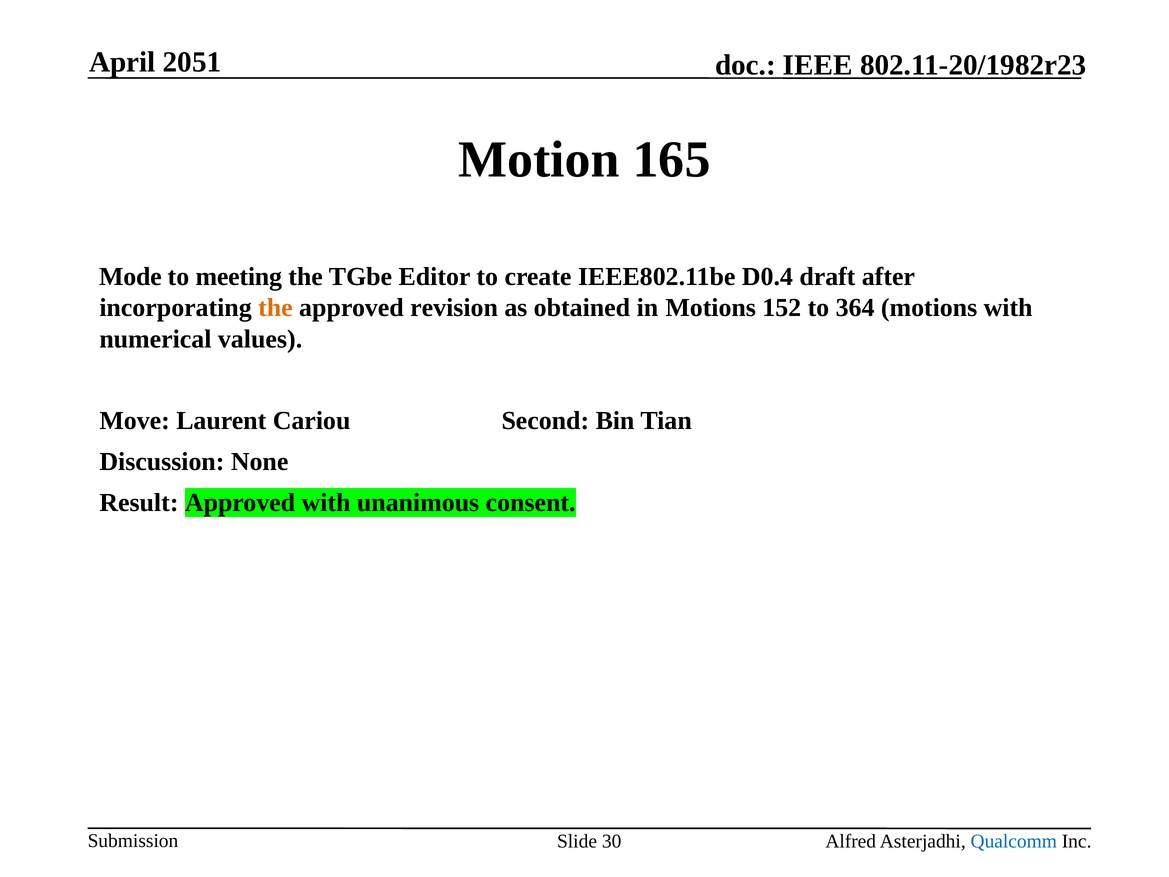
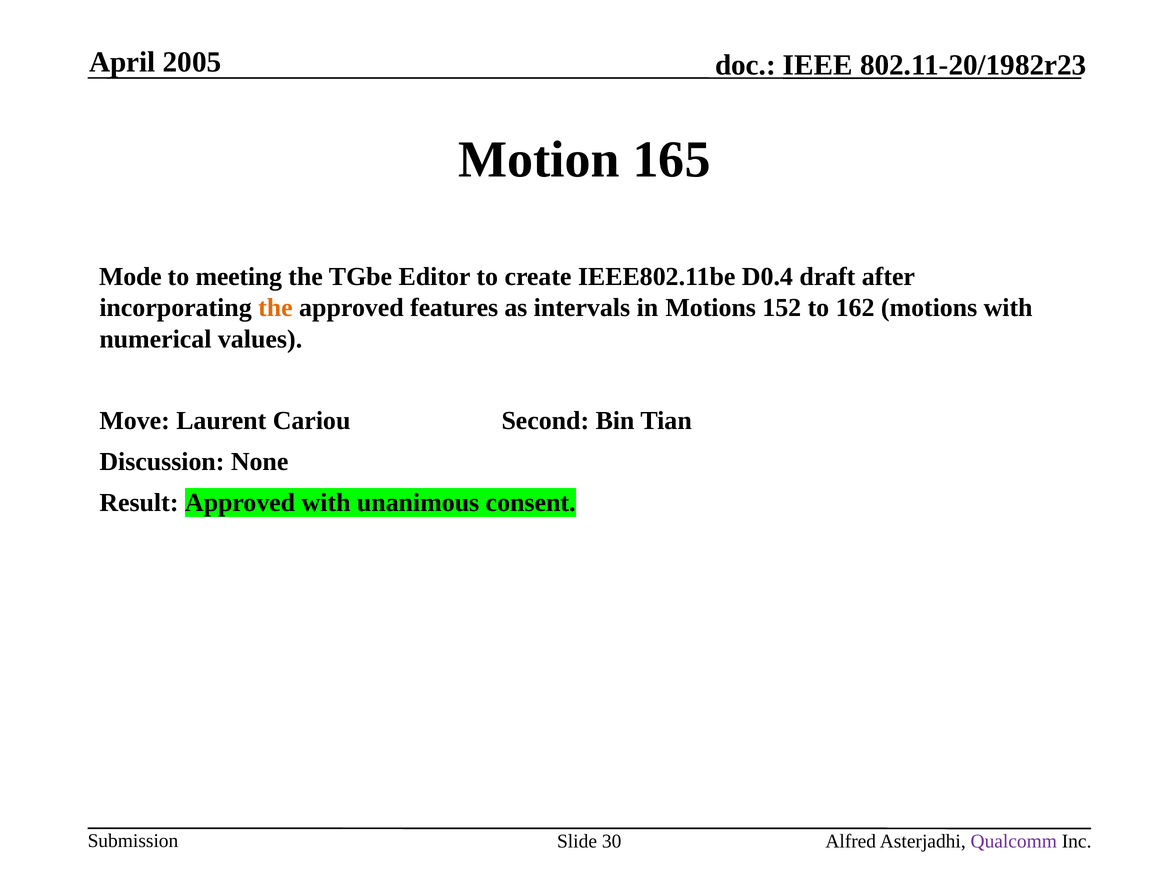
2051: 2051 -> 2005
revision: revision -> features
obtained: obtained -> intervals
364: 364 -> 162
Qualcomm colour: blue -> purple
